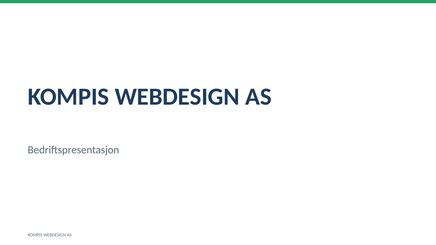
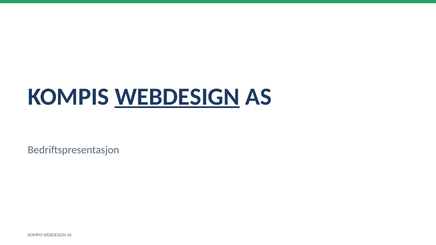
WEBDESIGN at (177, 97) underline: none -> present
